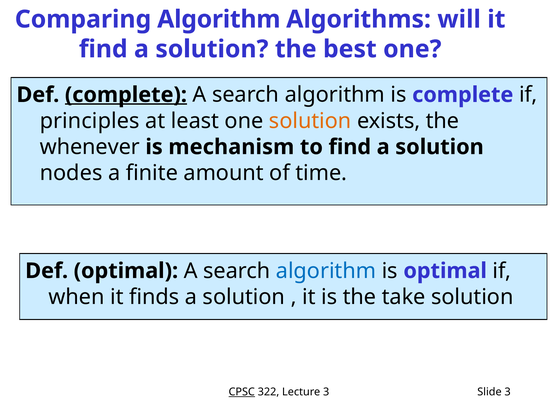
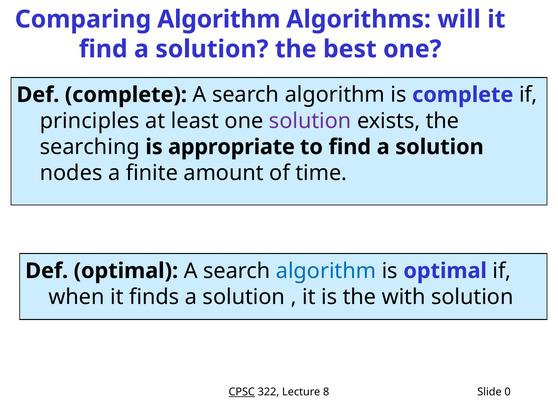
complete at (126, 95) underline: present -> none
solution at (310, 121) colour: orange -> purple
whenever: whenever -> searching
mechanism: mechanism -> appropriate
take: take -> with
Lecture 3: 3 -> 8
Slide 3: 3 -> 0
